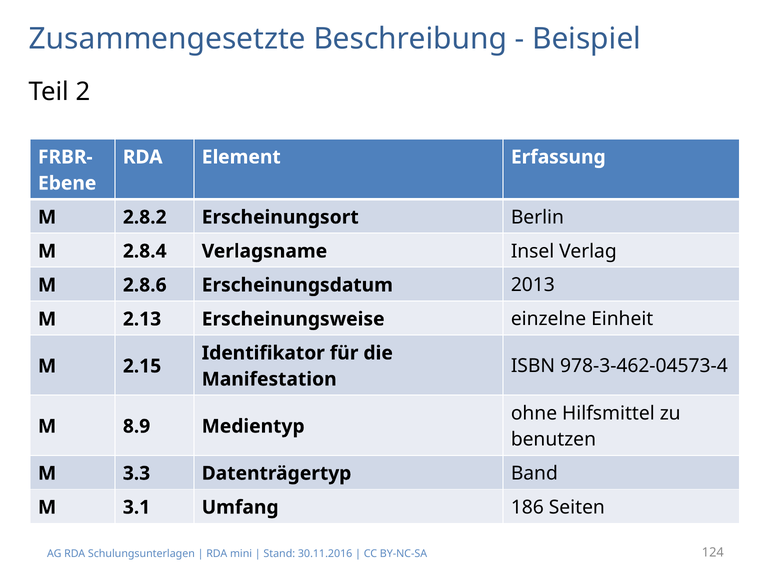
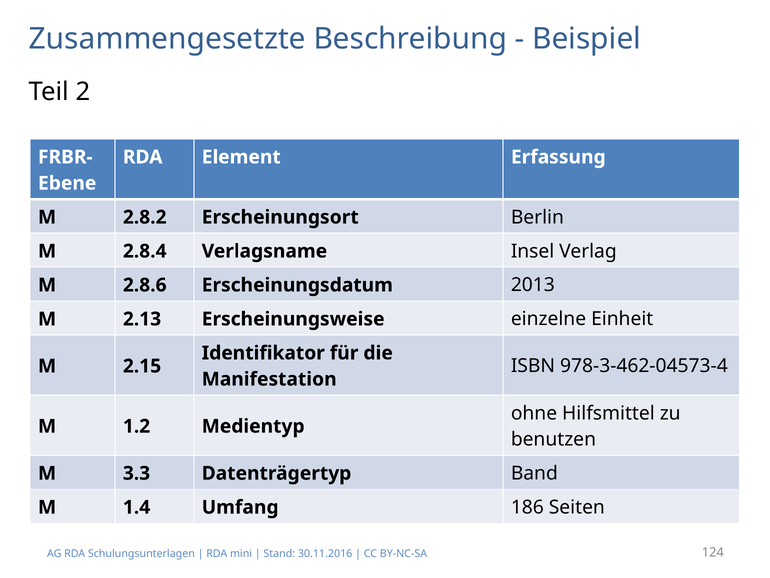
8.9: 8.9 -> 1.2
3.1: 3.1 -> 1.4
